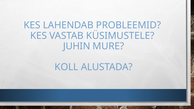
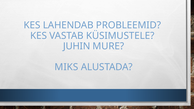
KOLL: KOLL -> MIKS
